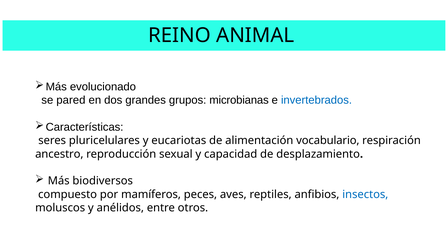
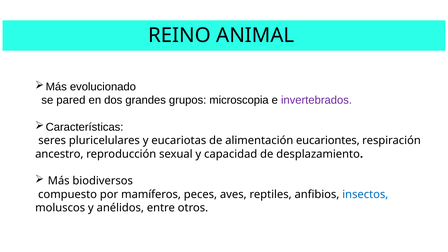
microbianas: microbianas -> microscopia
invertebrados colour: blue -> purple
vocabulario: vocabulario -> eucariontes
